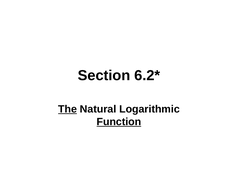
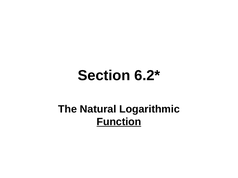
The underline: present -> none
